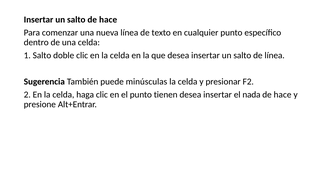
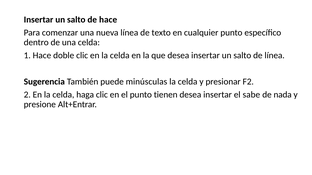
1 Salto: Salto -> Hace
nada: nada -> sabe
hace at (283, 95): hace -> nada
